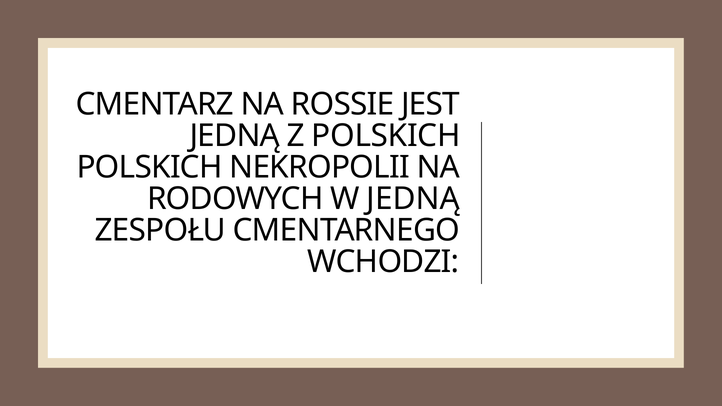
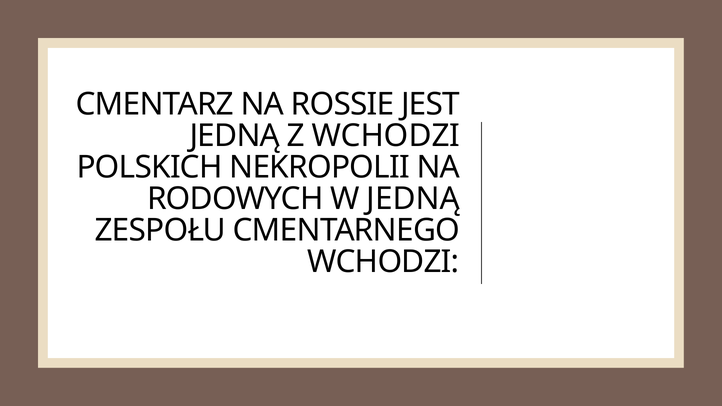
Z POLSKICH: POLSKICH -> WCHODZI
